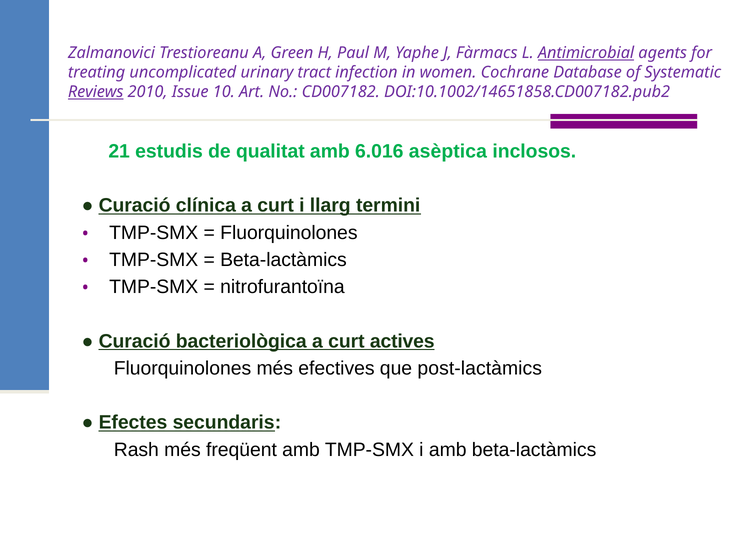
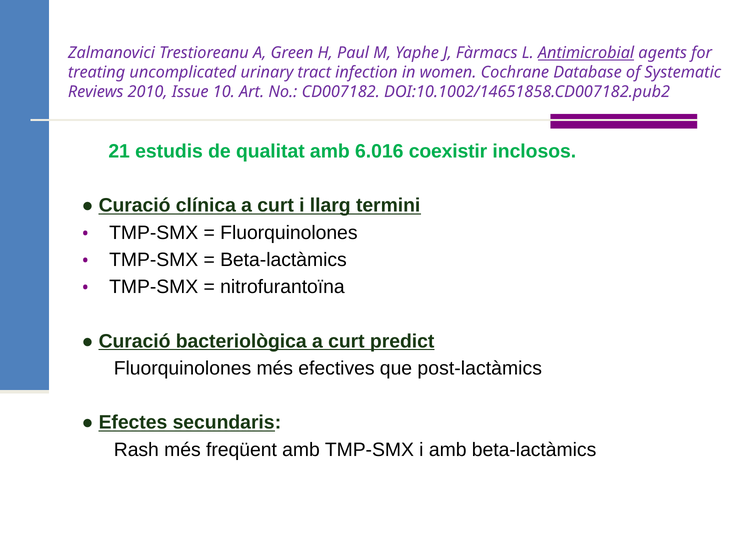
Reviews underline: present -> none
asèptica: asèptica -> coexistir
actives: actives -> predict
